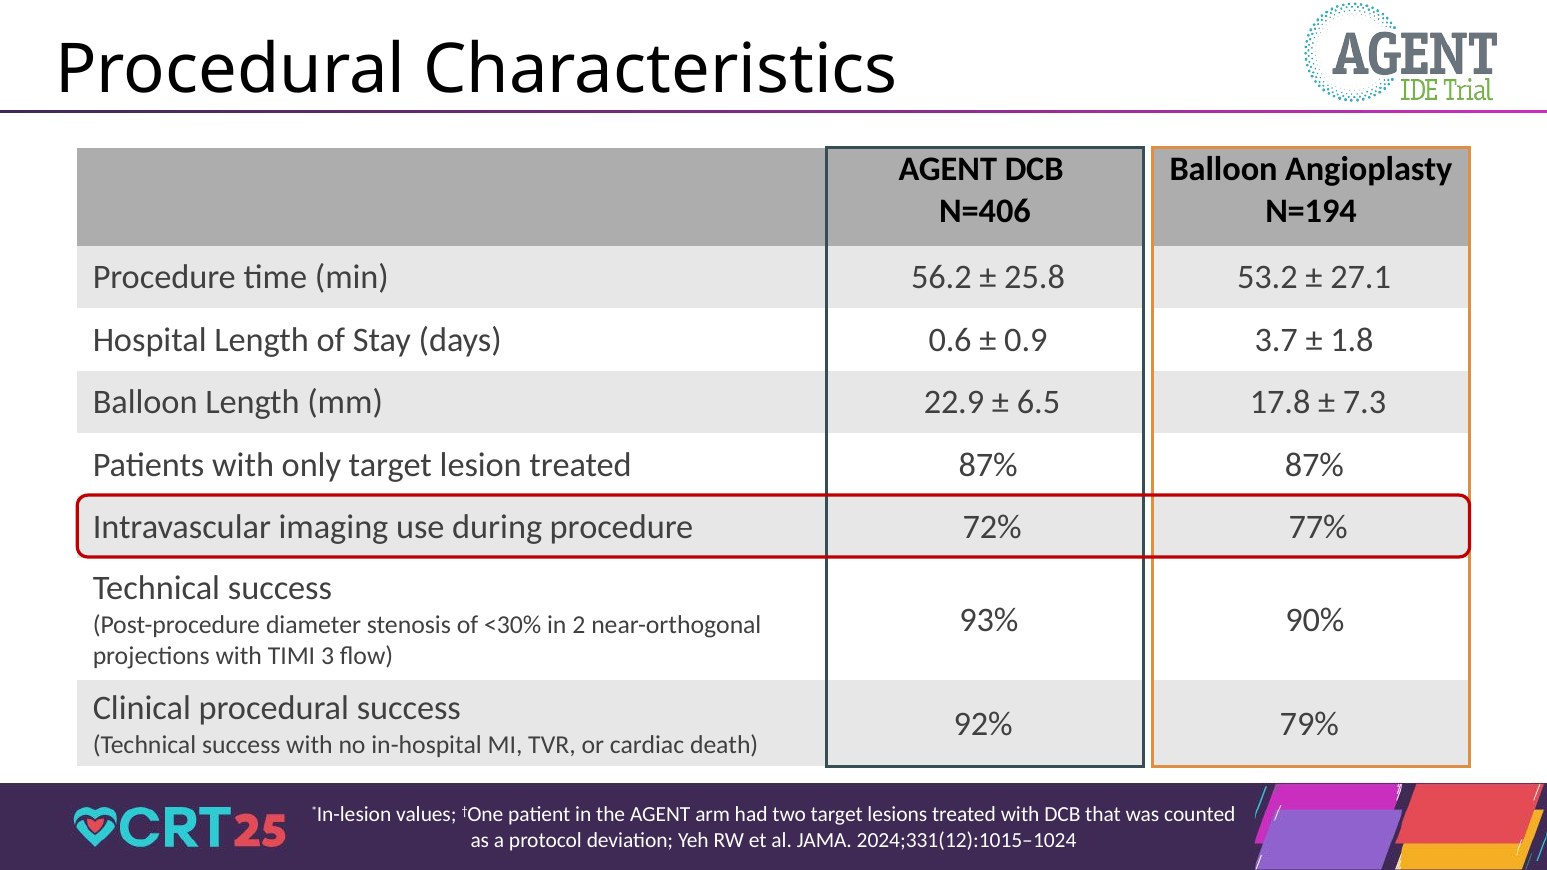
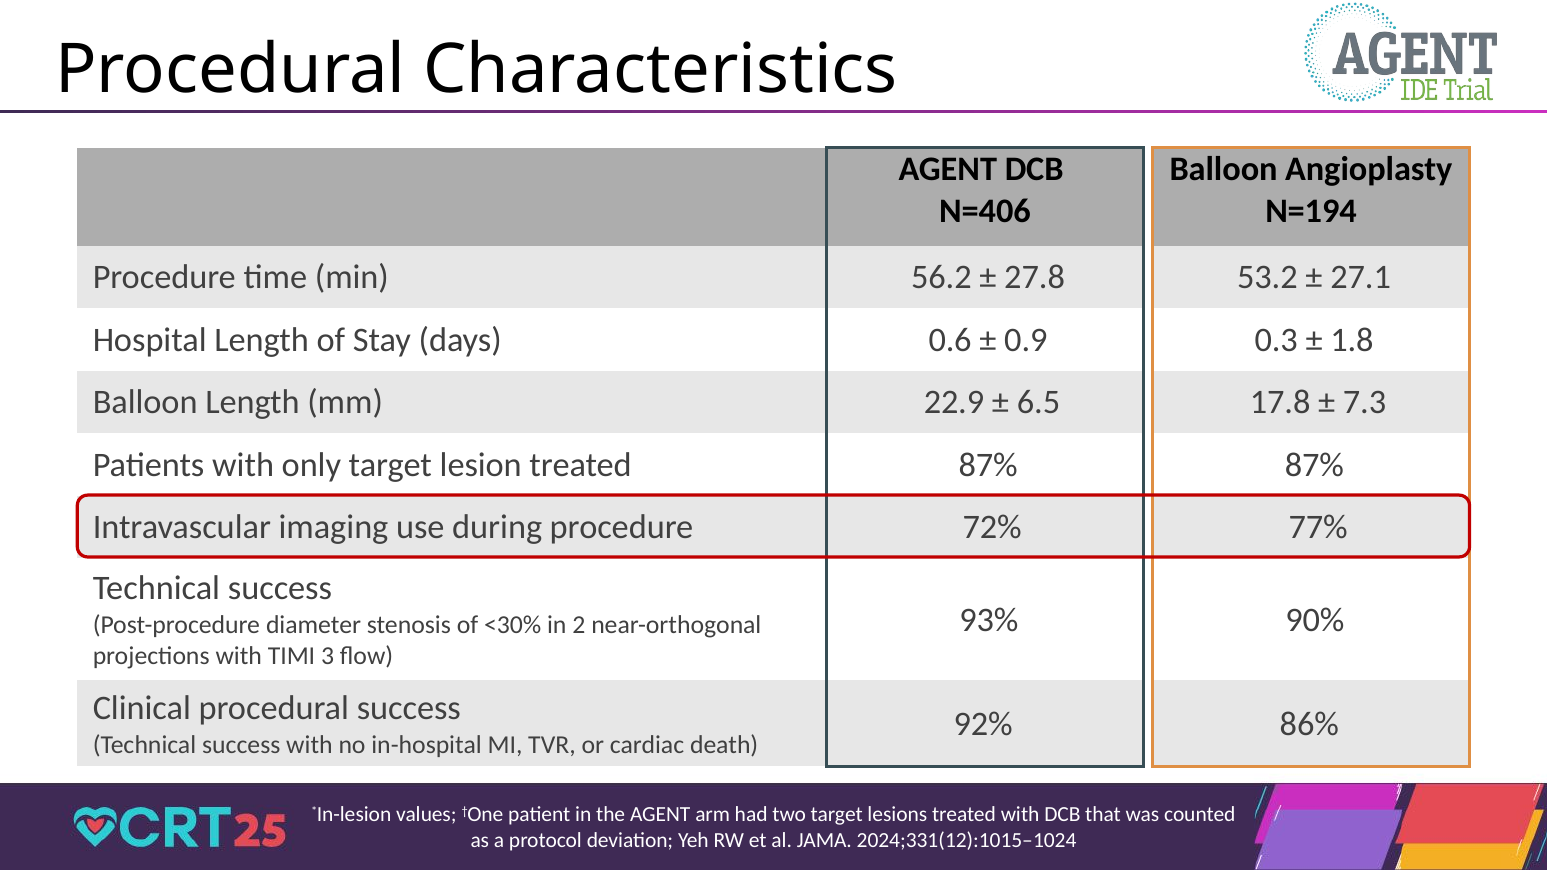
25.8: 25.8 -> 27.8
3.7: 3.7 -> 0.3
79%: 79% -> 86%
